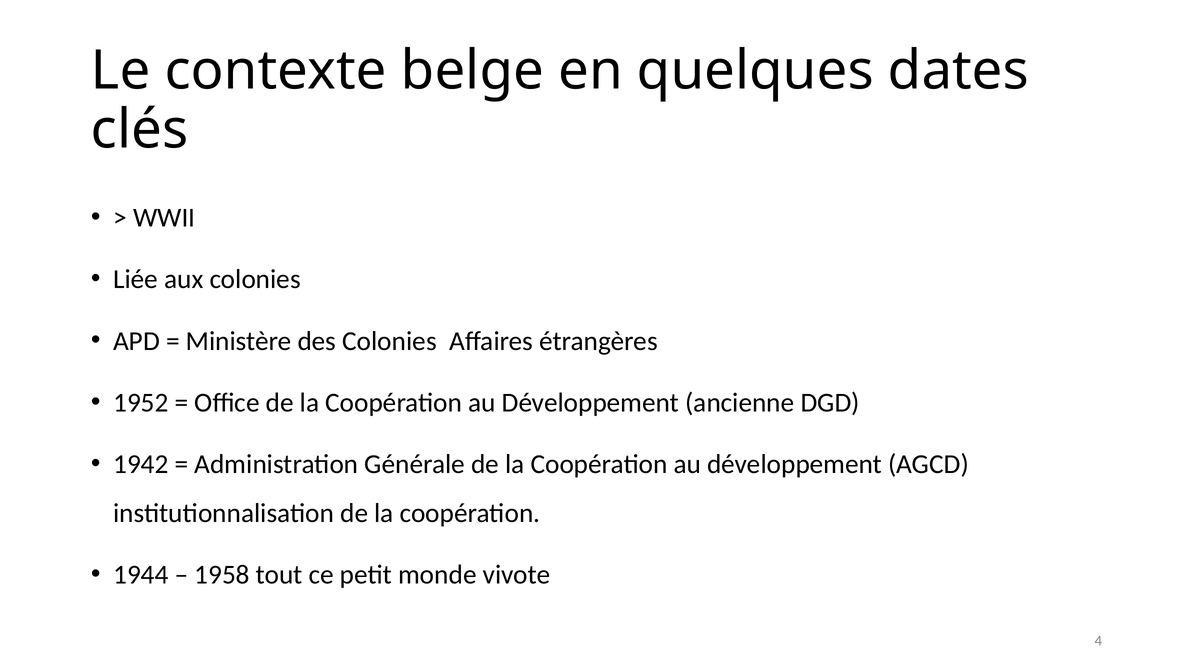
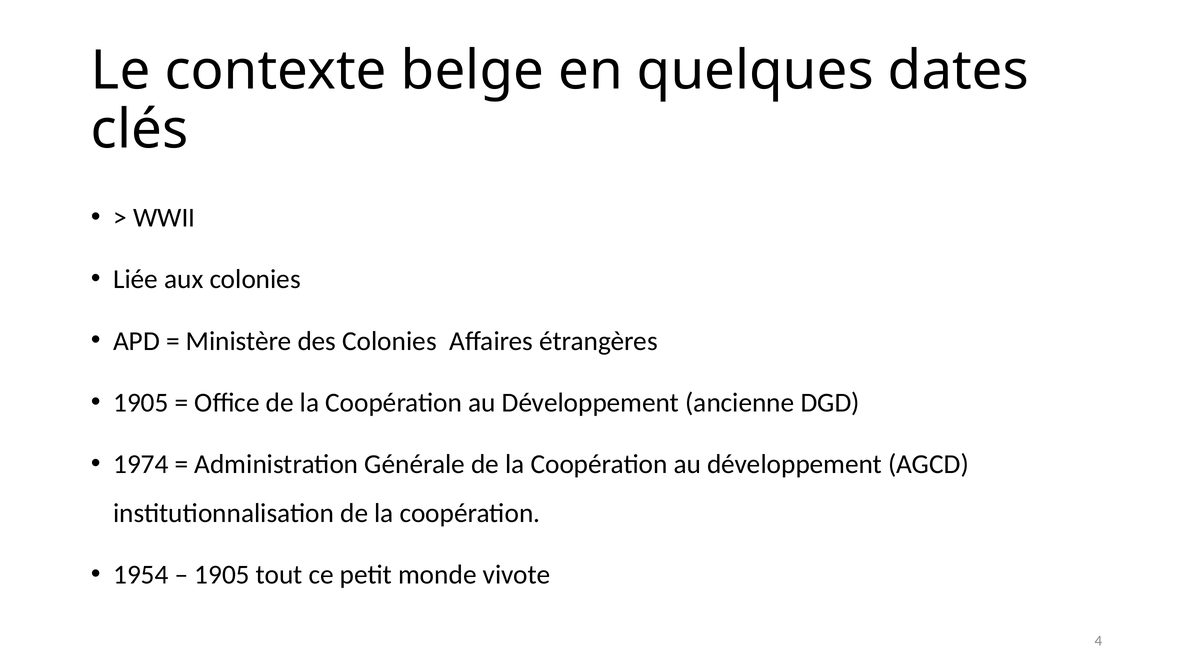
1952 at (141, 403): 1952 -> 1905
1942: 1942 -> 1974
1944: 1944 -> 1954
1958 at (222, 575): 1958 -> 1905
